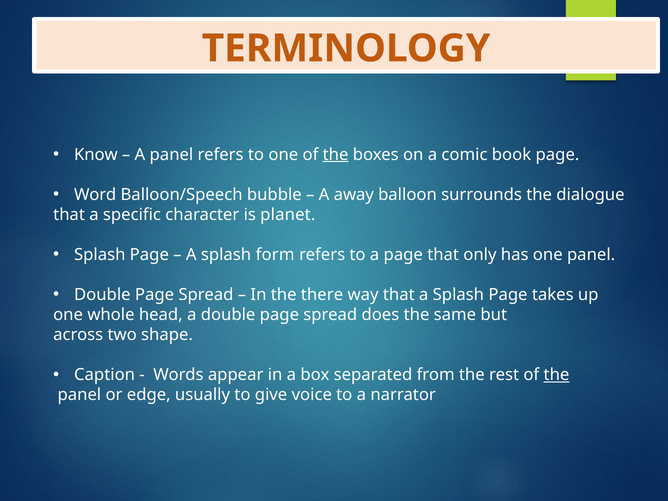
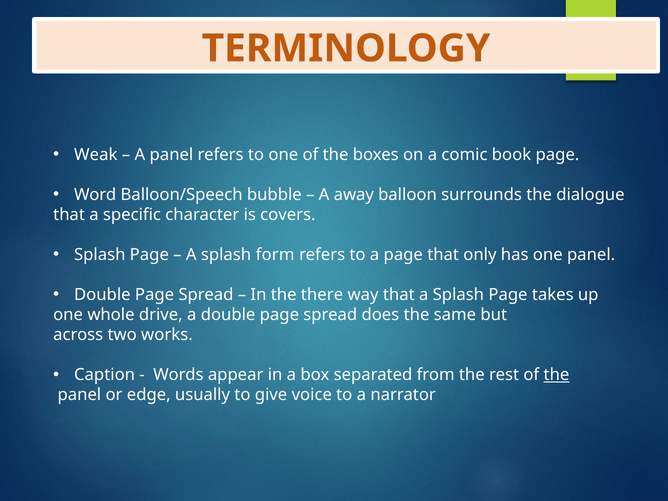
Know: Know -> Weak
the at (336, 154) underline: present -> none
planet: planet -> covers
head: head -> drive
shape: shape -> works
